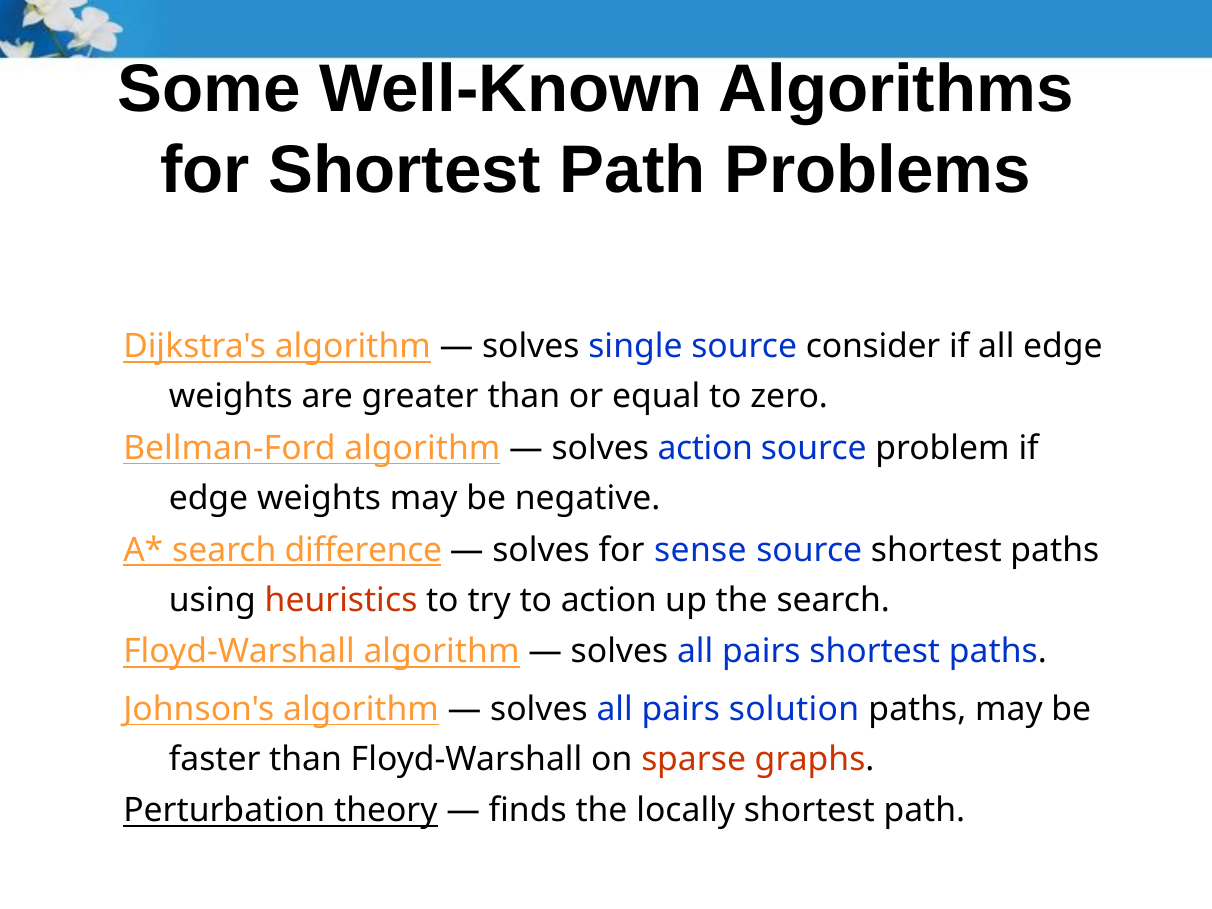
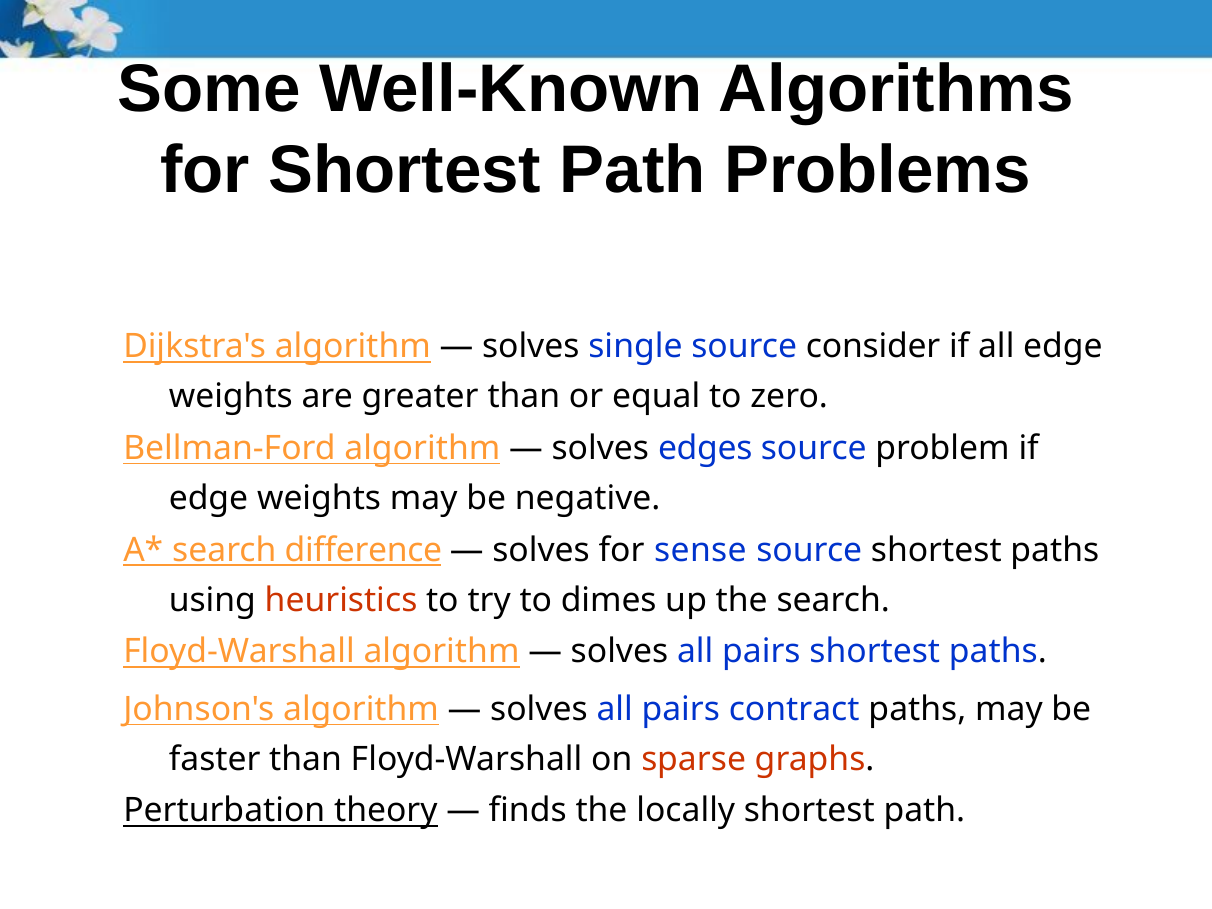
solves action: action -> edges
to action: action -> dimes
solution: solution -> contract
